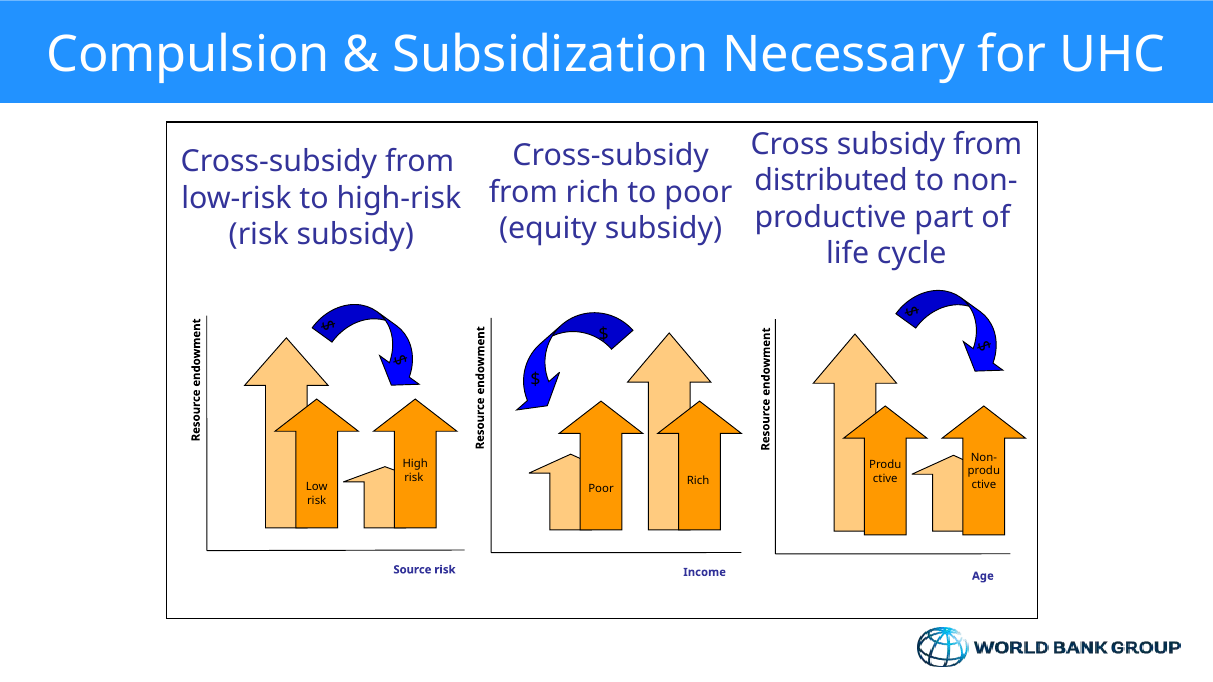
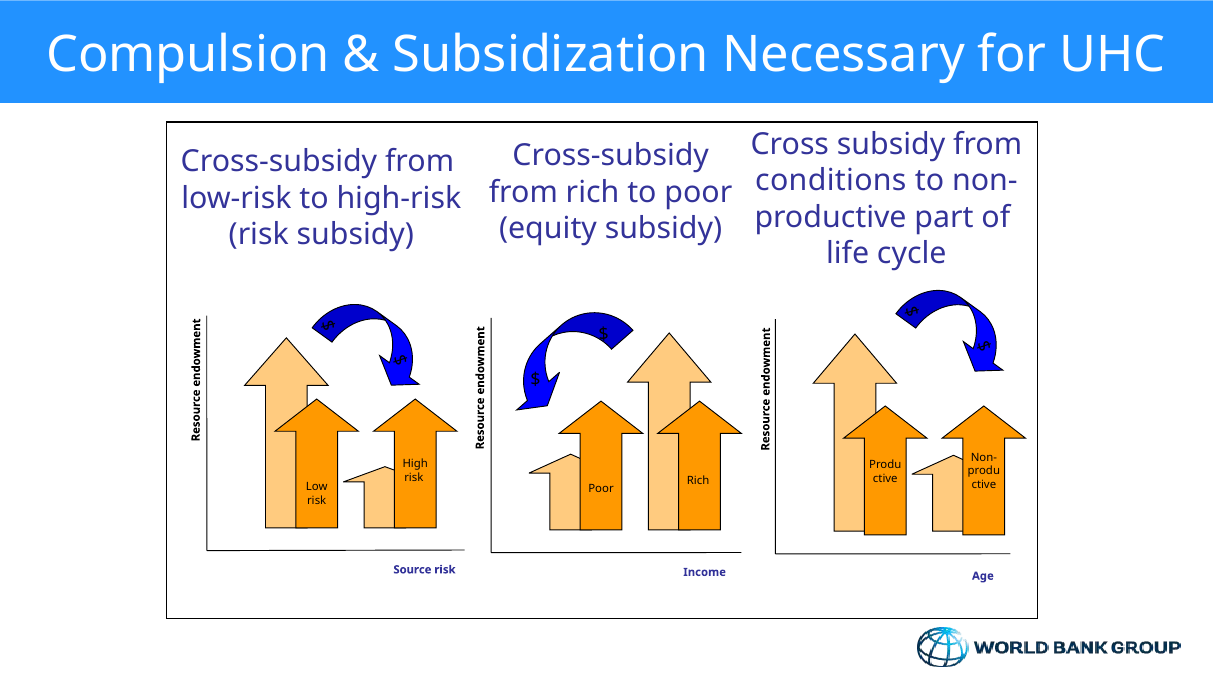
distributed: distributed -> conditions
